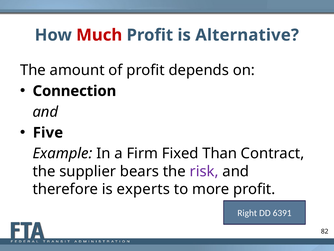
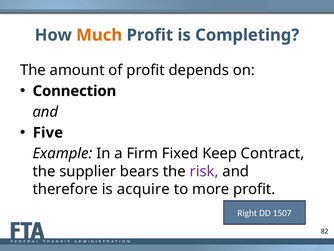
Much colour: red -> orange
Alternative: Alternative -> Completing
Than: Than -> Keep
experts: experts -> acquire
6391: 6391 -> 1507
